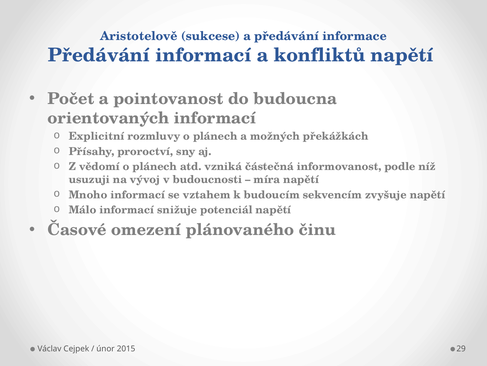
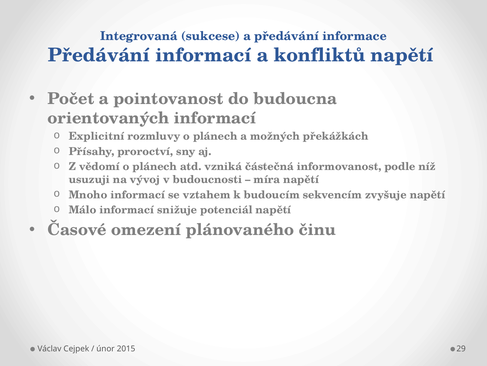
Aristotelově: Aristotelově -> Integrovaná
